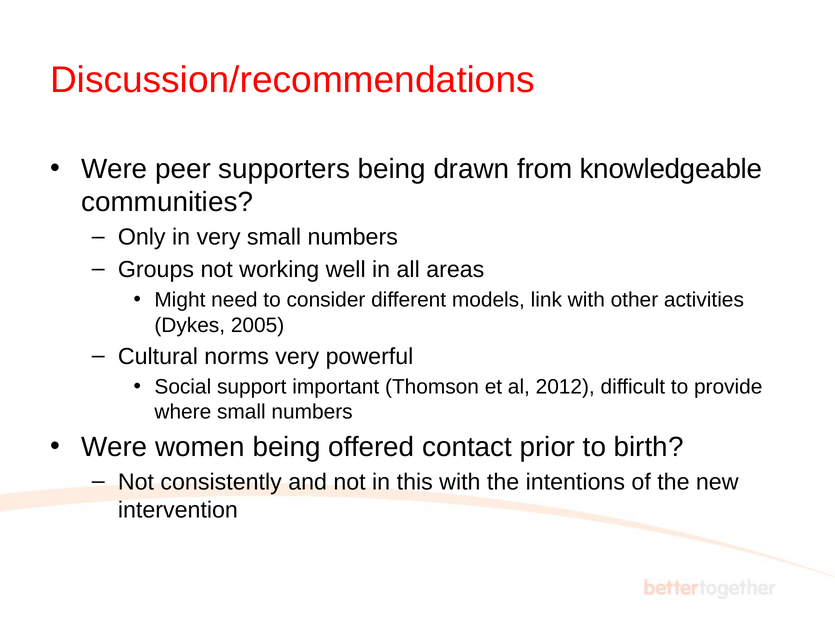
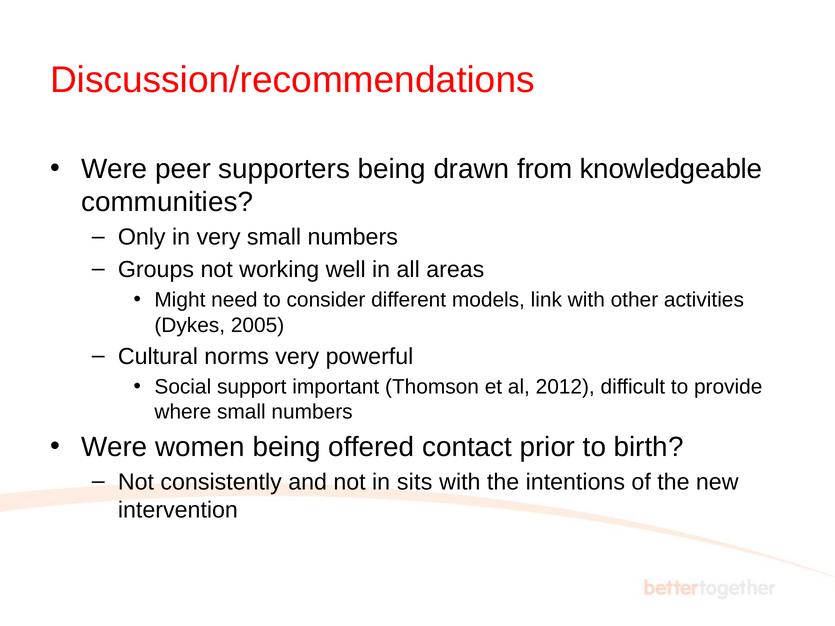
this: this -> sits
